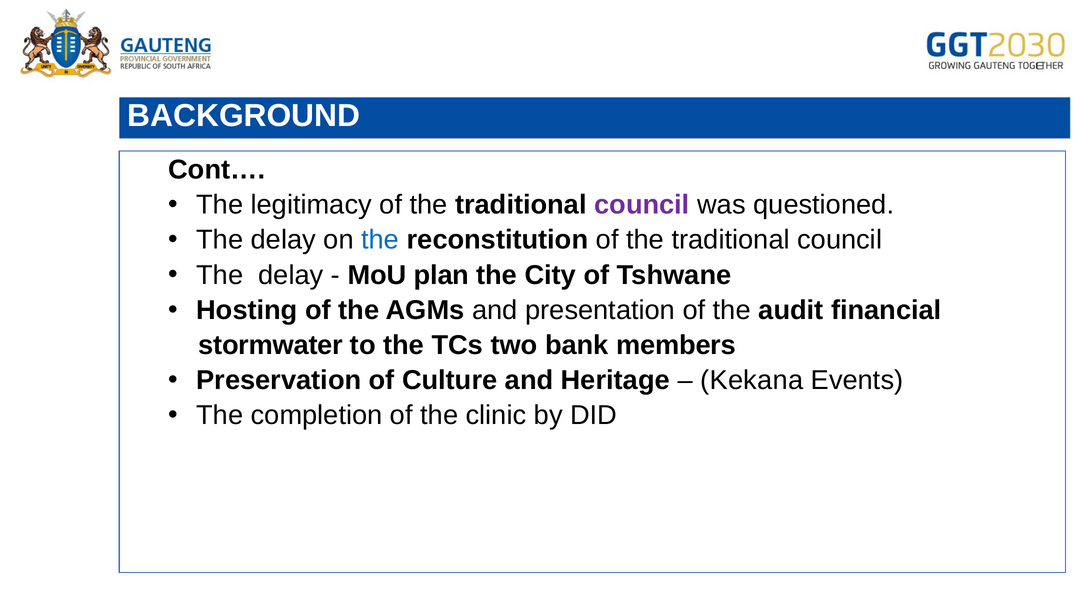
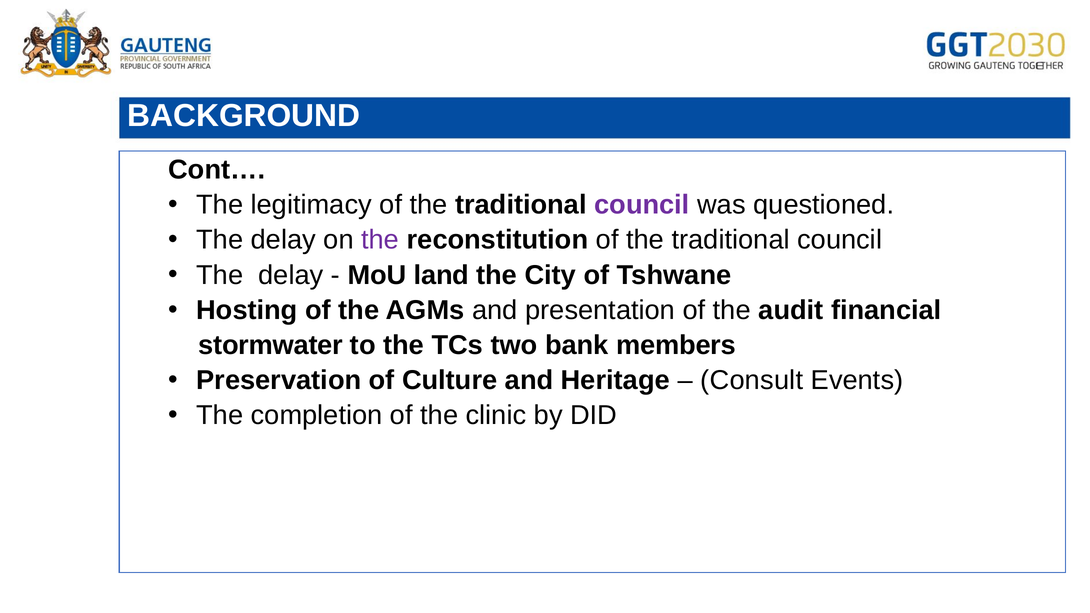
the at (380, 240) colour: blue -> purple
plan: plan -> land
Kekana: Kekana -> Consult
